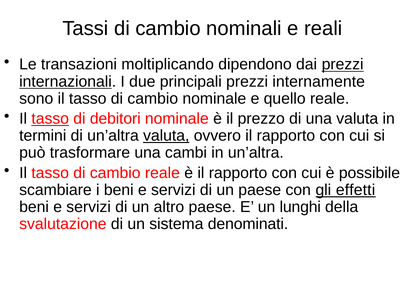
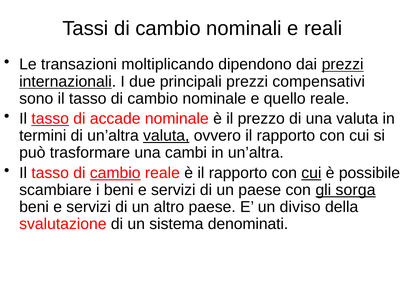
internamente: internamente -> compensativi
debitori: debitori -> accade
cambio at (115, 173) underline: none -> present
cui at (311, 173) underline: none -> present
effetti: effetti -> sorga
lunghi: lunghi -> diviso
